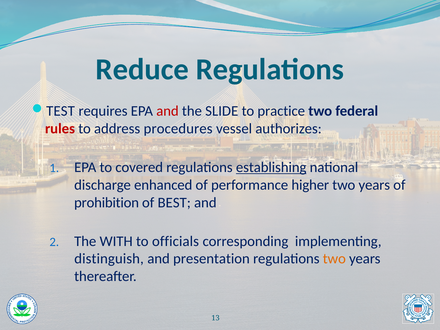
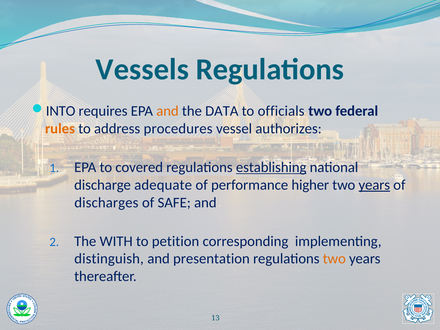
Reduce: Reduce -> Vessels
TEST: TEST -> INTO
and at (167, 111) colour: red -> orange
SLIDE: SLIDE -> DATA
practice: practice -> officials
rules colour: red -> orange
enhanced: enhanced -> adequate
years at (374, 185) underline: none -> present
prohibition: prohibition -> discharges
BEST: BEST -> SAFE
officials: officials -> petition
